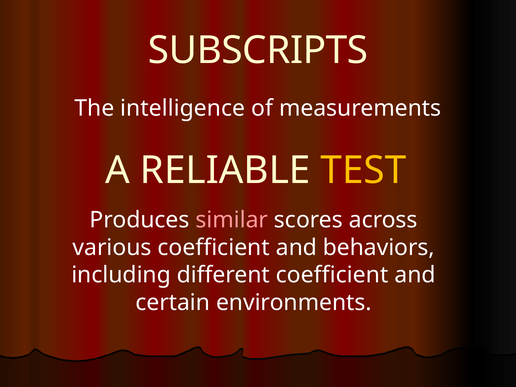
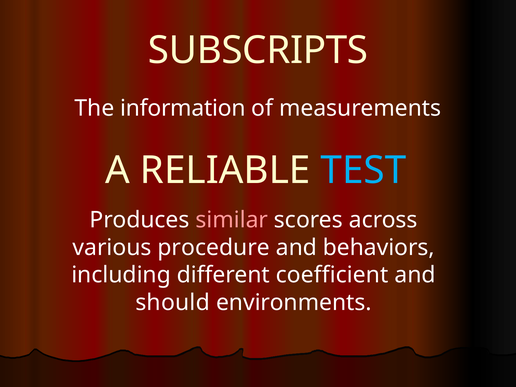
intelligence: intelligence -> information
TEST colour: yellow -> light blue
various coefficient: coefficient -> procedure
certain: certain -> should
